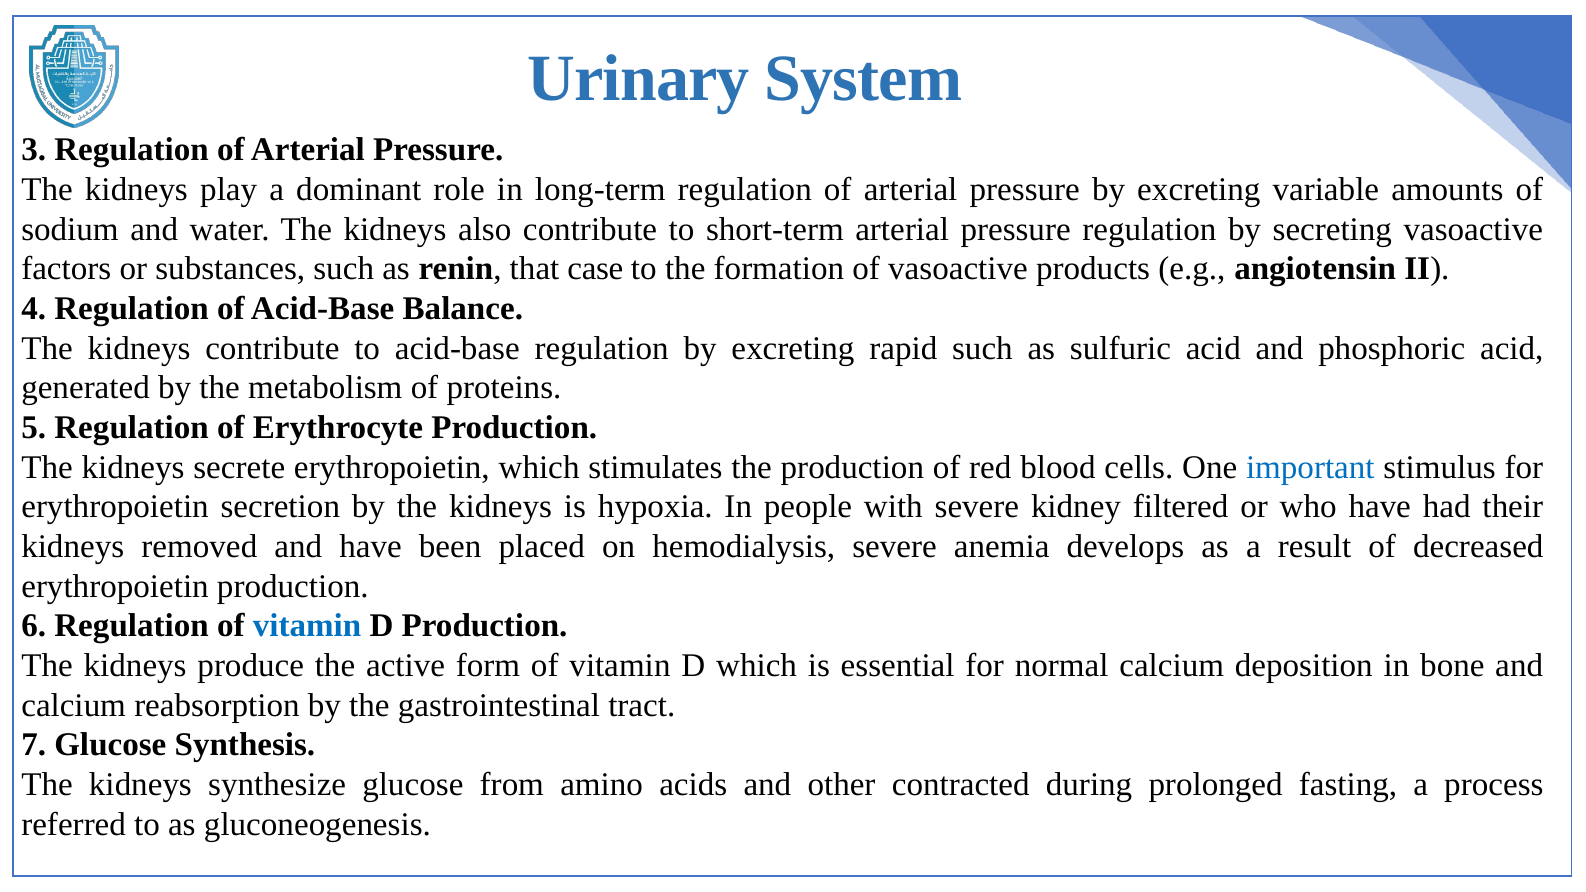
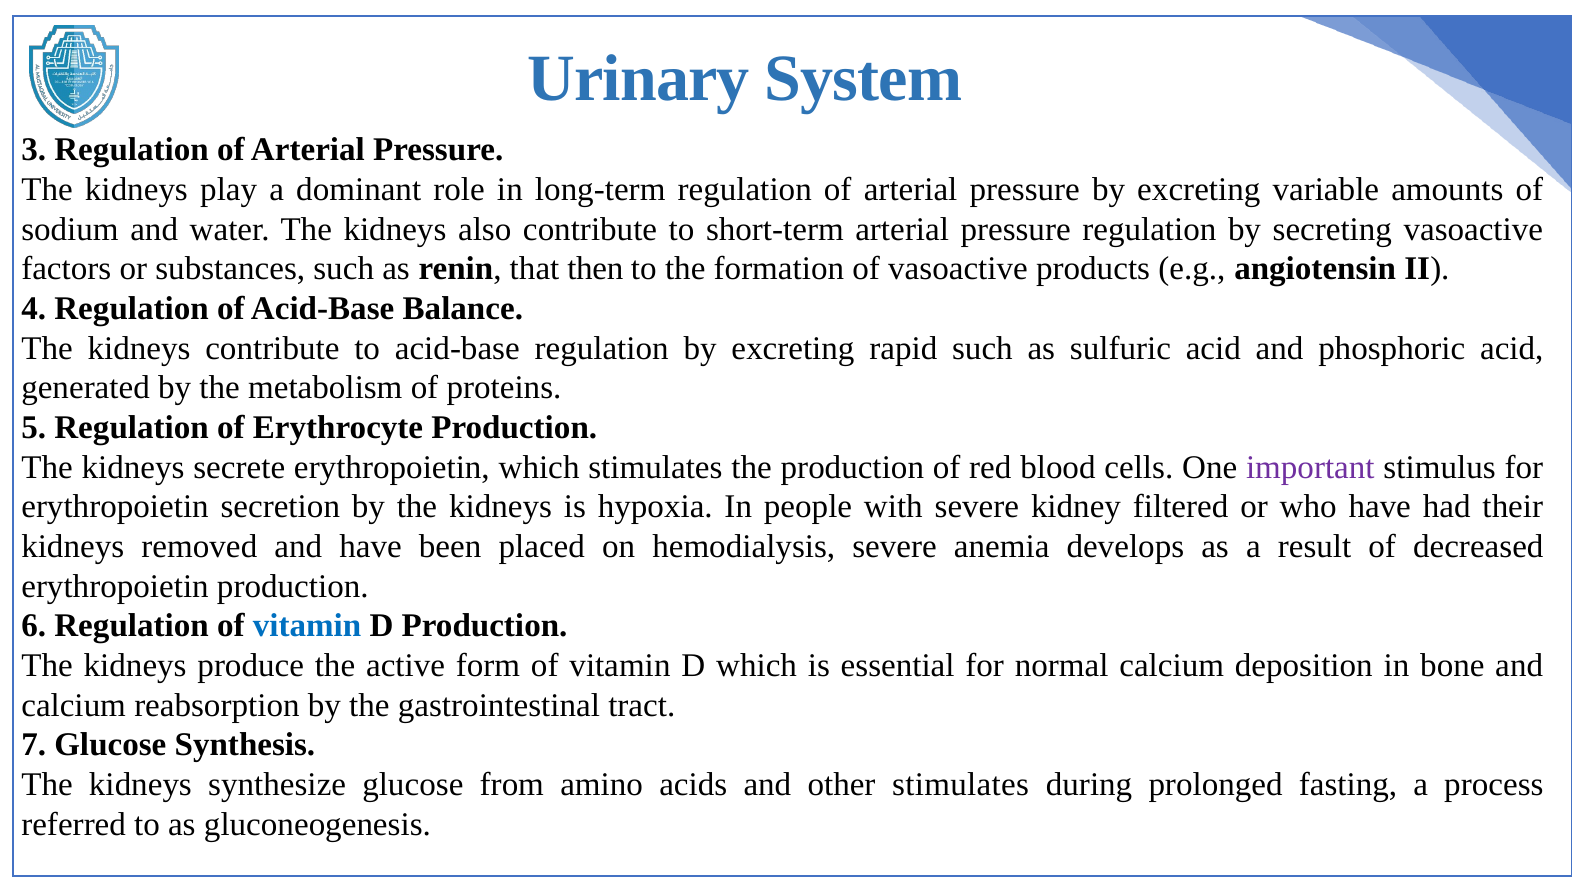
case: case -> then
important colour: blue -> purple
other contracted: contracted -> stimulates
